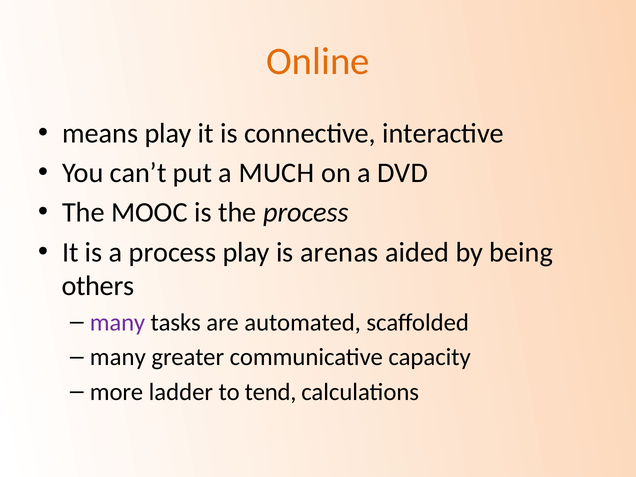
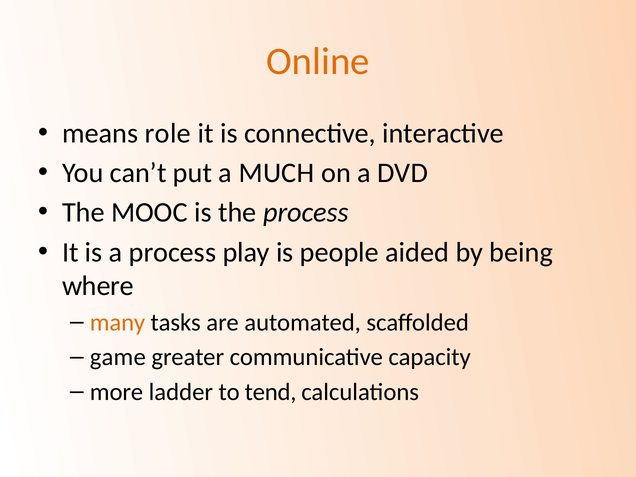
means play: play -> role
arenas: arenas -> people
others: others -> where
many at (118, 323) colour: purple -> orange
many at (118, 357): many -> game
